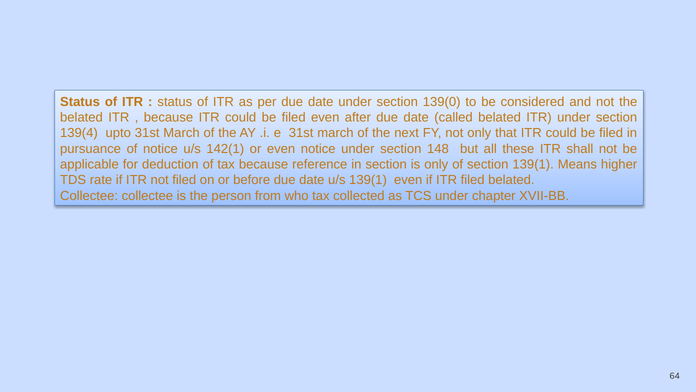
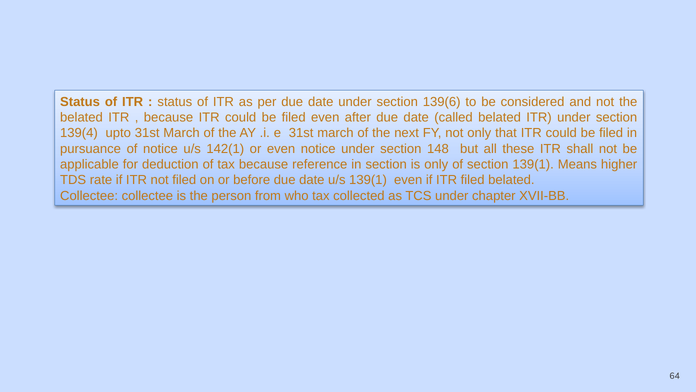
139(0: 139(0 -> 139(6
